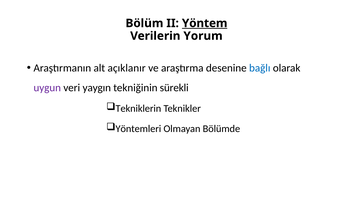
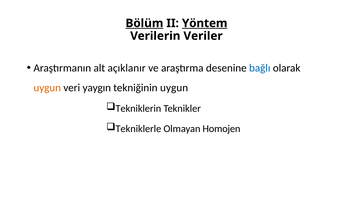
Bölüm underline: none -> present
Yorum: Yorum -> Veriler
uygun at (47, 88) colour: purple -> orange
tekniğinin sürekli: sürekli -> uygun
Yöntemleri: Yöntemleri -> Tekniklerle
Bölümde: Bölümde -> Homojen
